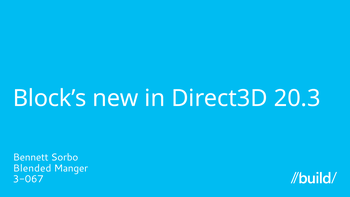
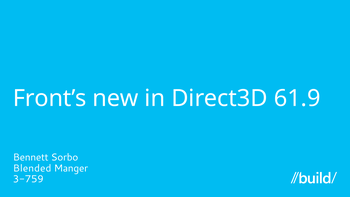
Block’s: Block’s -> Front’s
20.3: 20.3 -> 61.9
3-067: 3-067 -> 3-759
